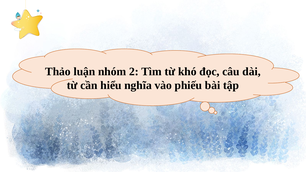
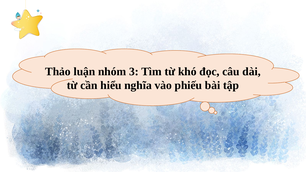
2: 2 -> 3
